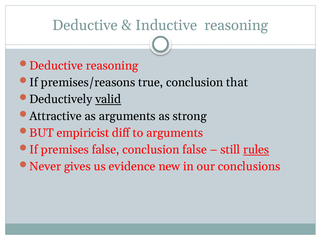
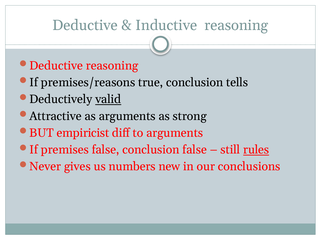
that: that -> tells
evidence: evidence -> numbers
